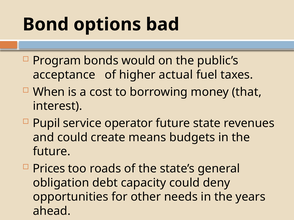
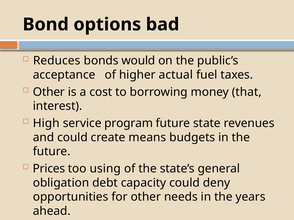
Program: Program -> Reduces
When at (49, 92): When -> Other
Pupil: Pupil -> High
operator: operator -> program
roads: roads -> using
